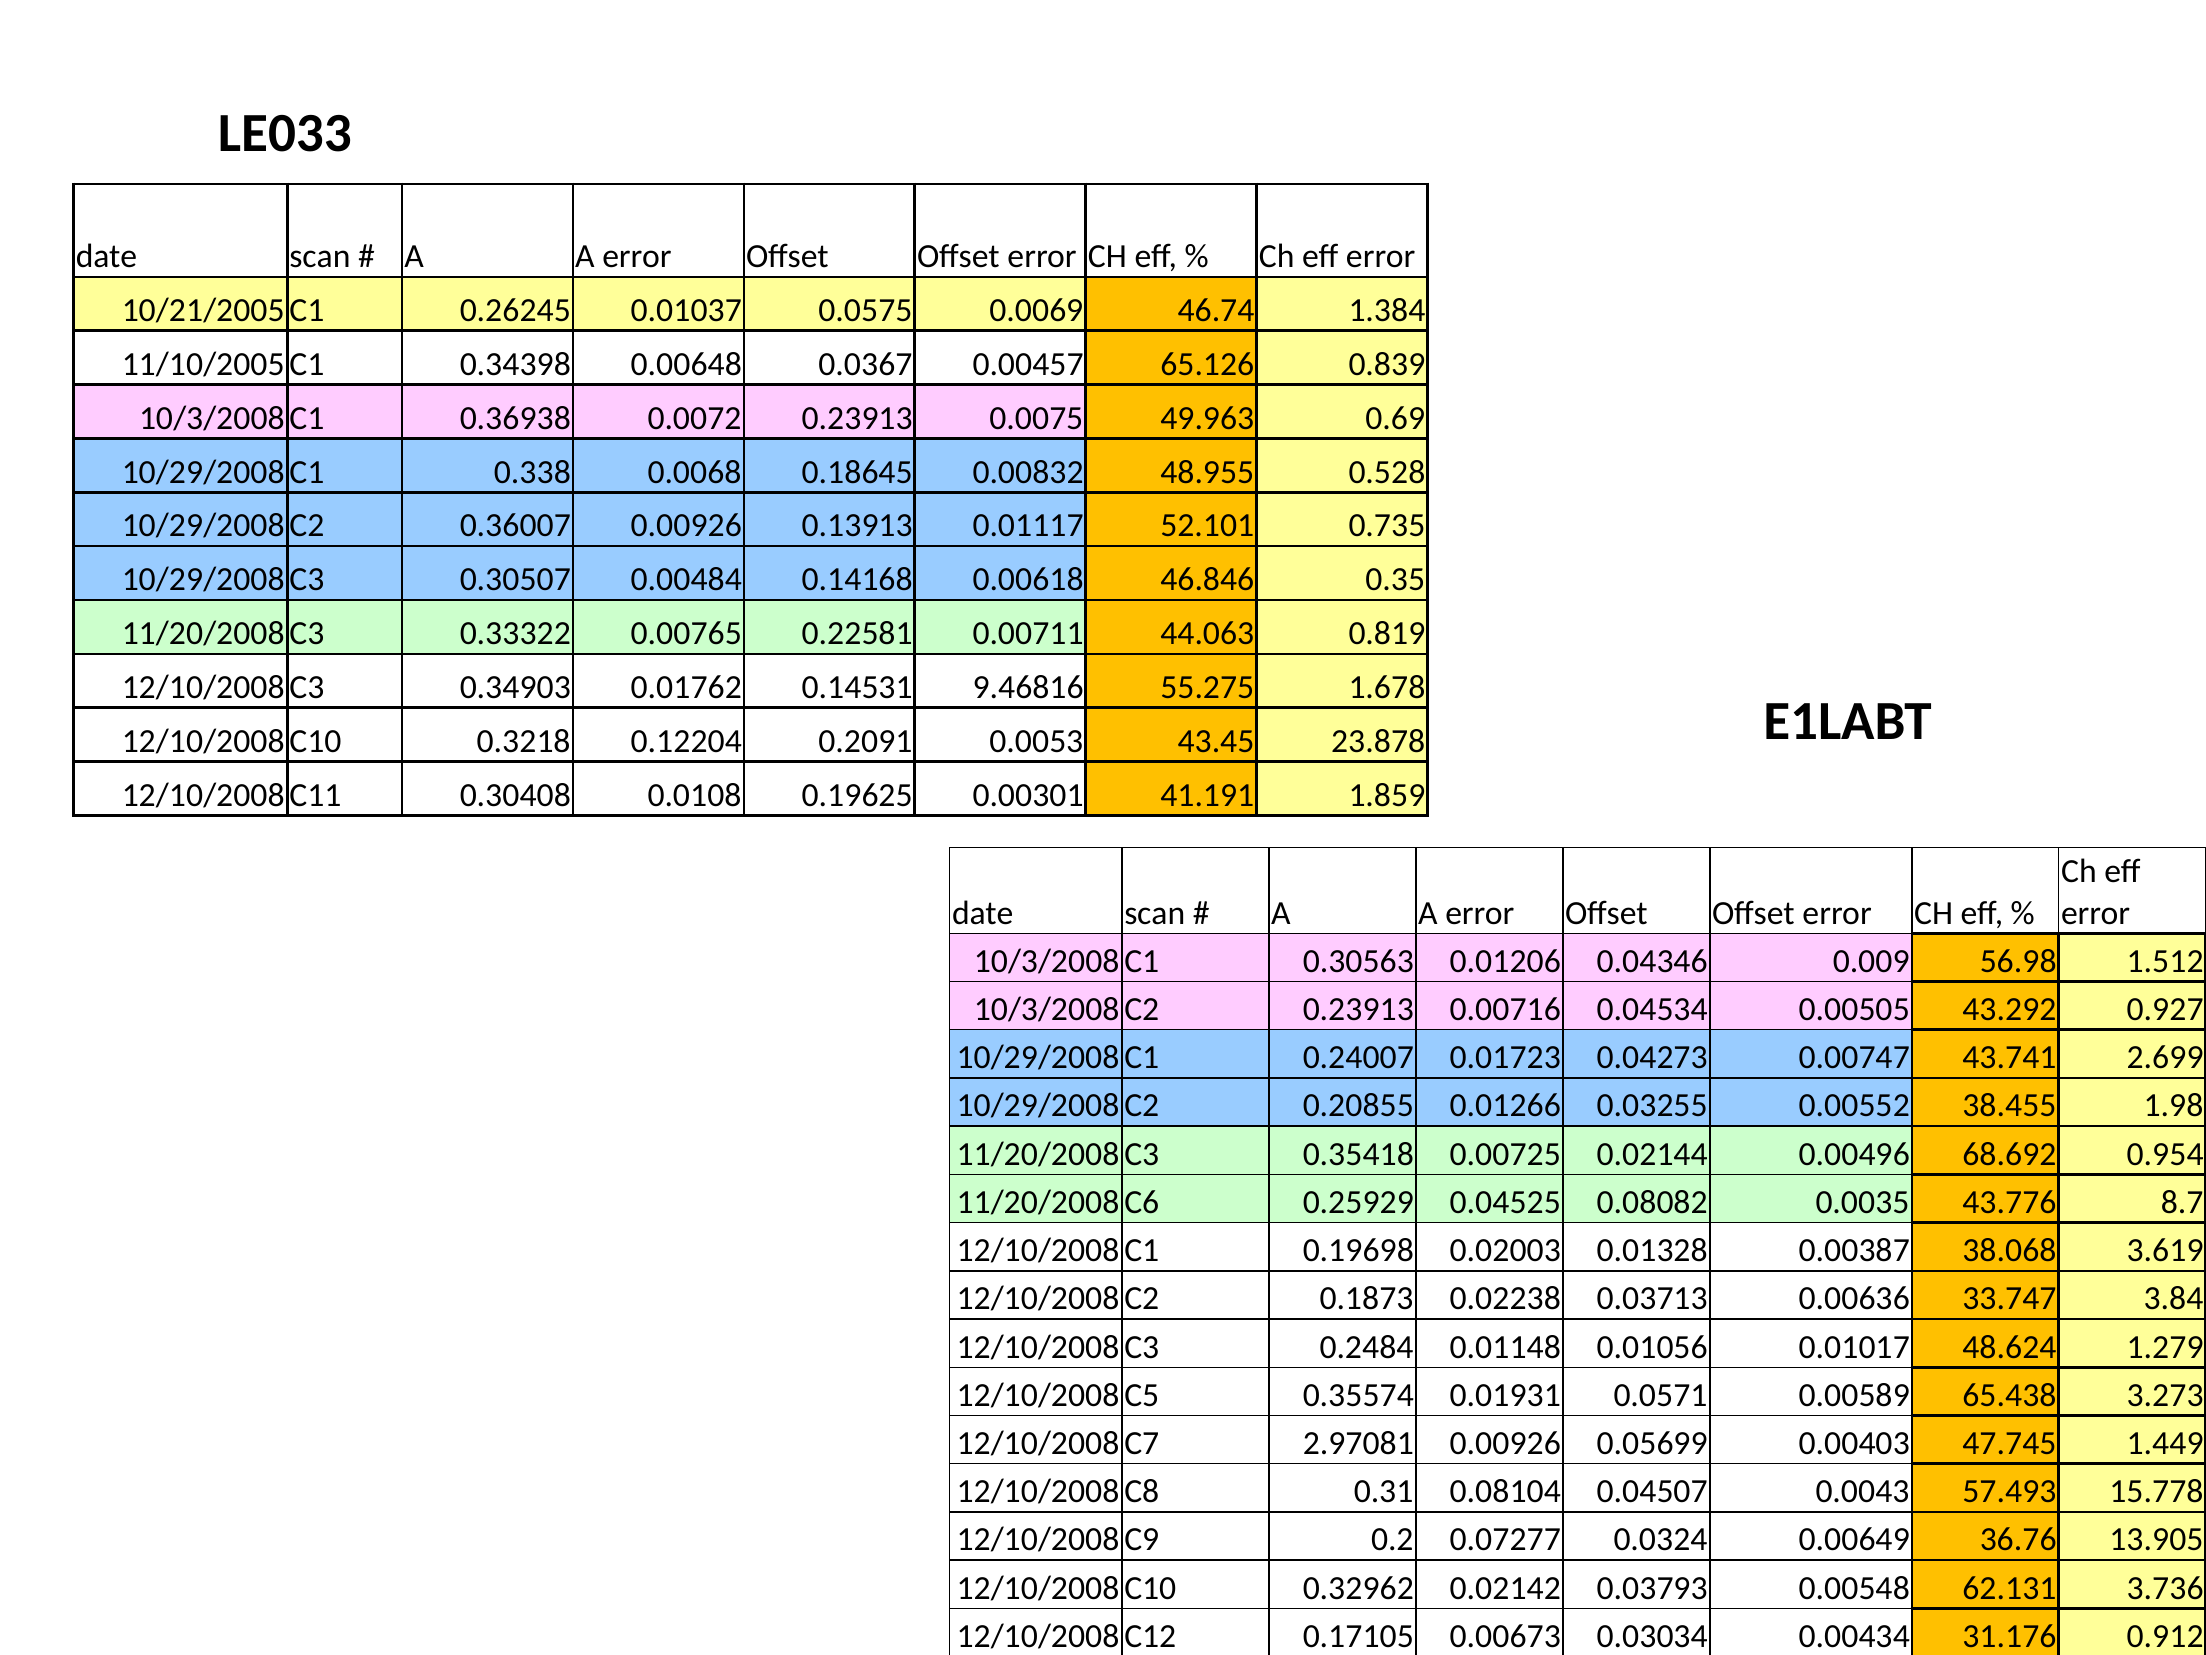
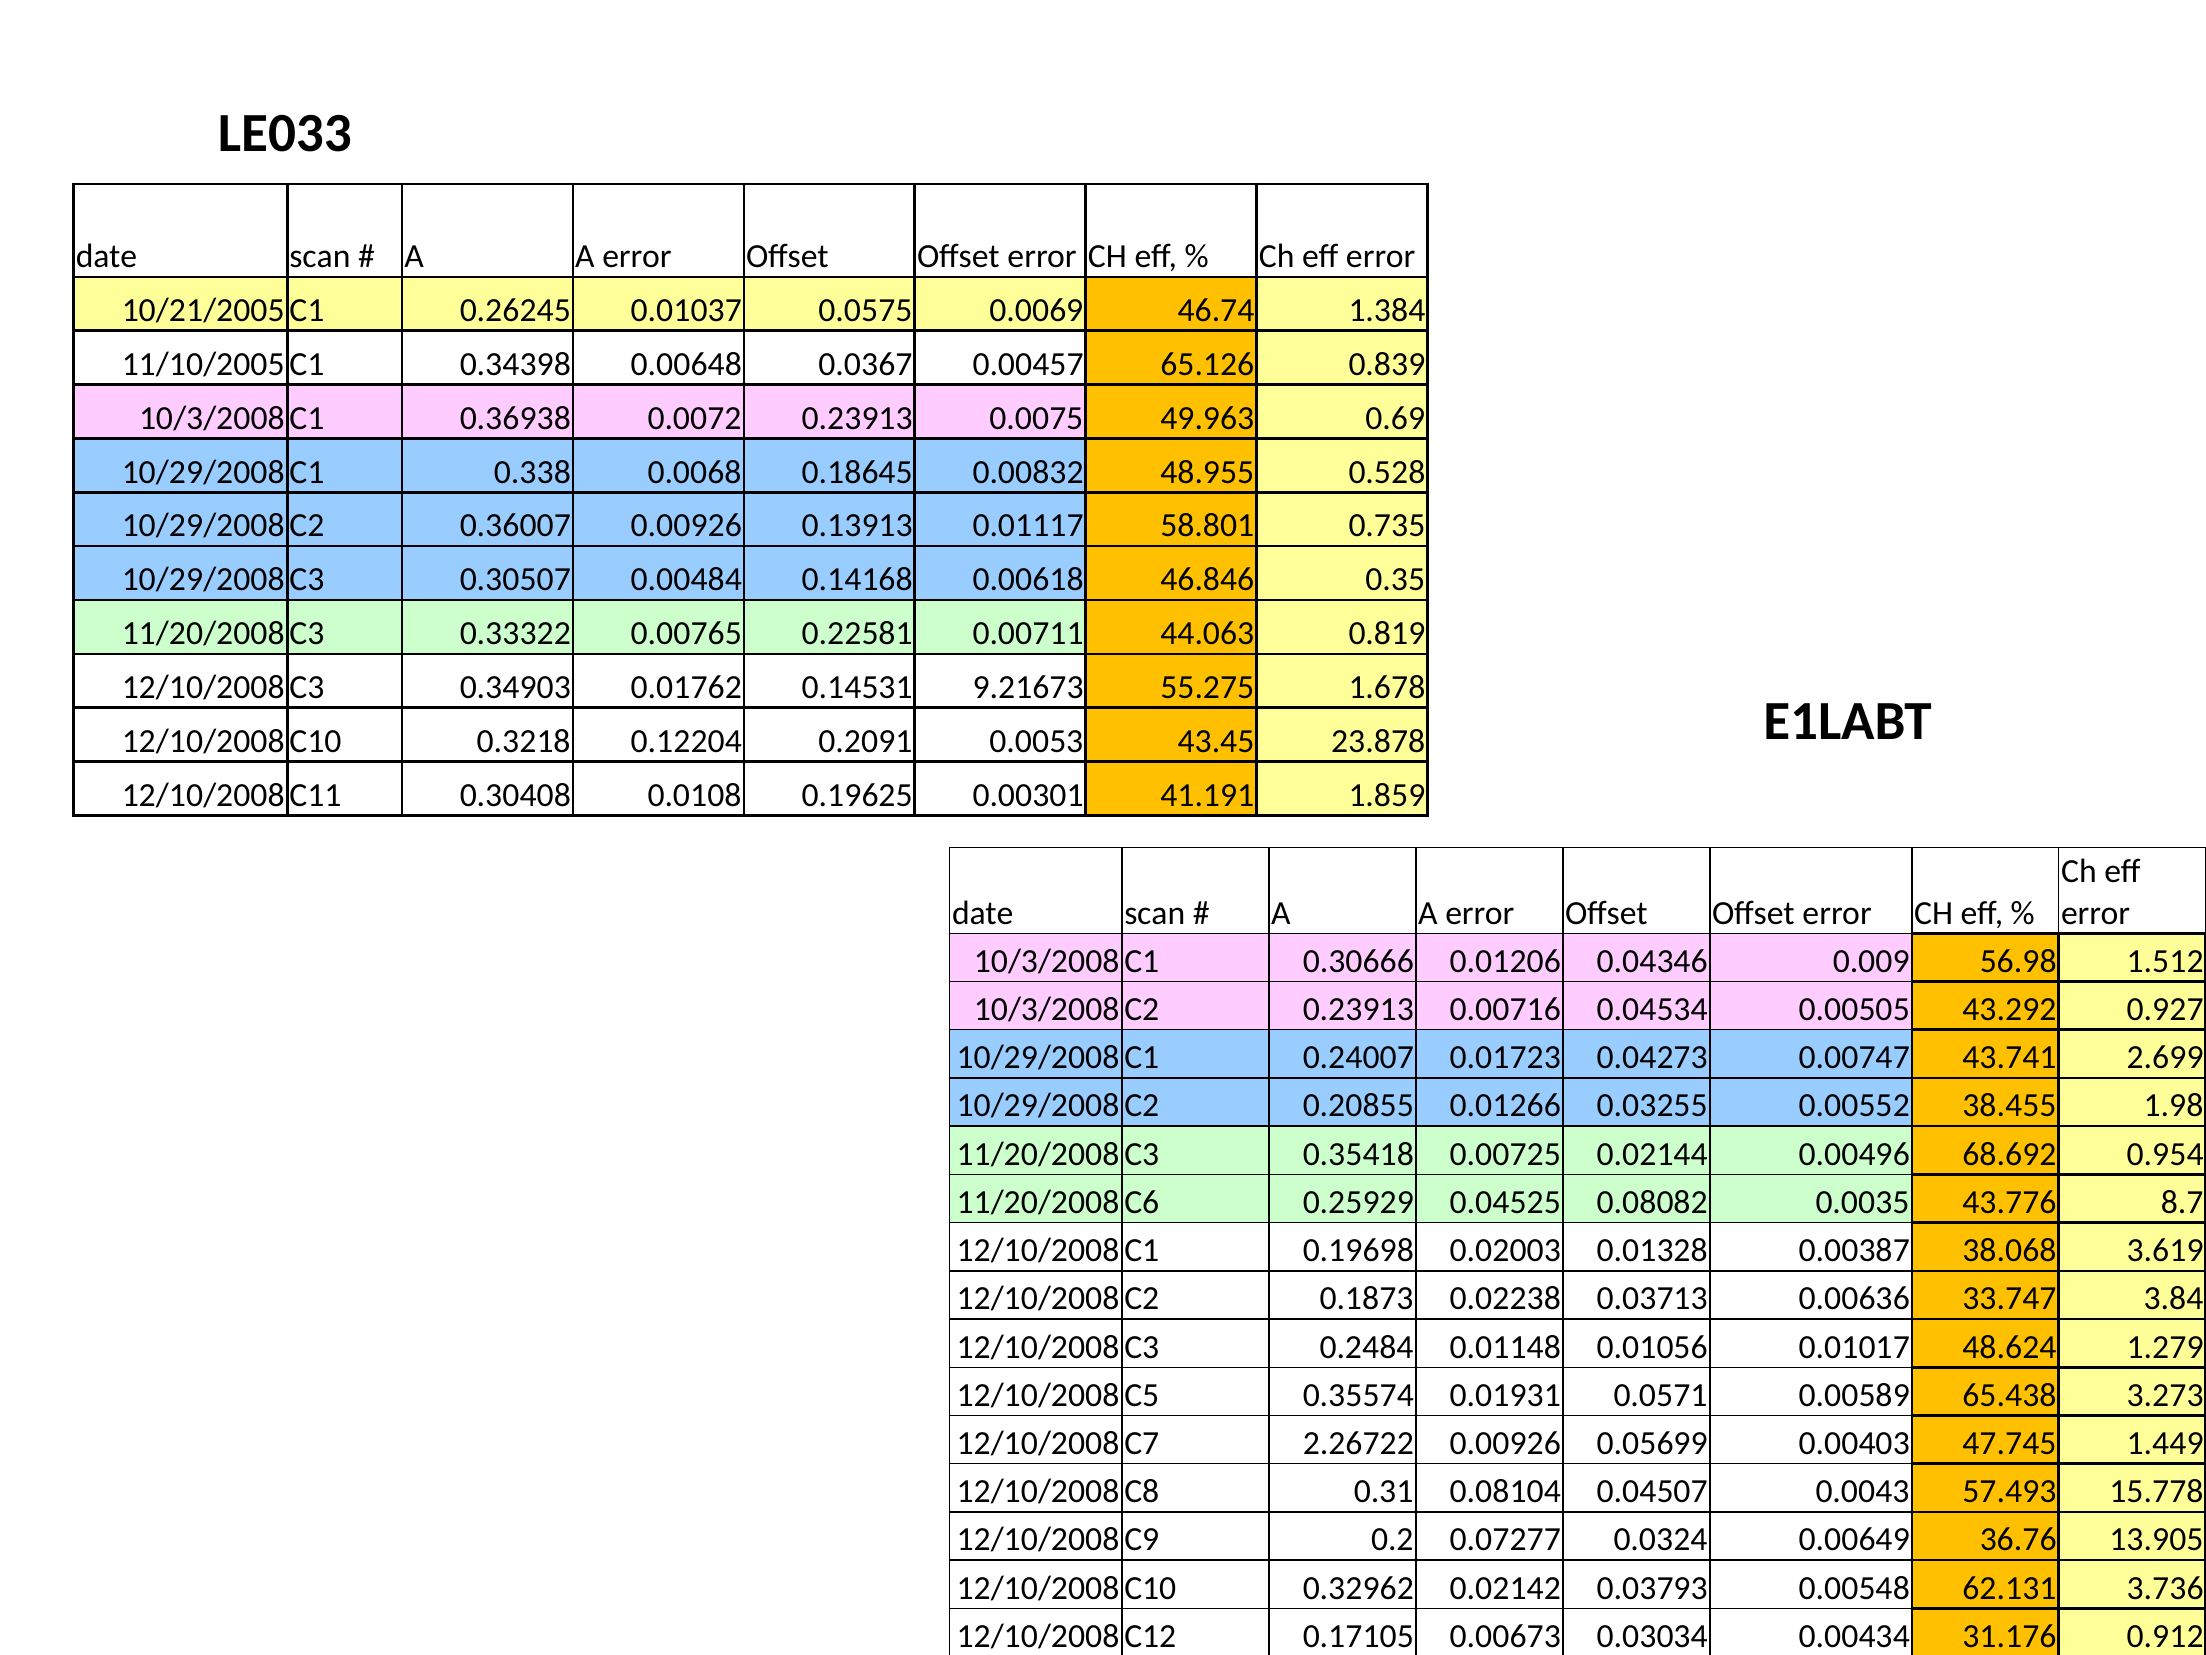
52.101: 52.101 -> 58.801
9.46816: 9.46816 -> 9.21673
0.30563: 0.30563 -> 0.30666
2.97081: 2.97081 -> 2.26722
